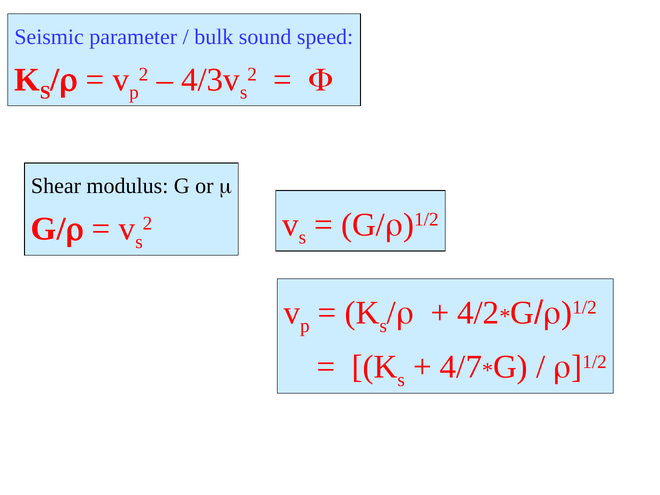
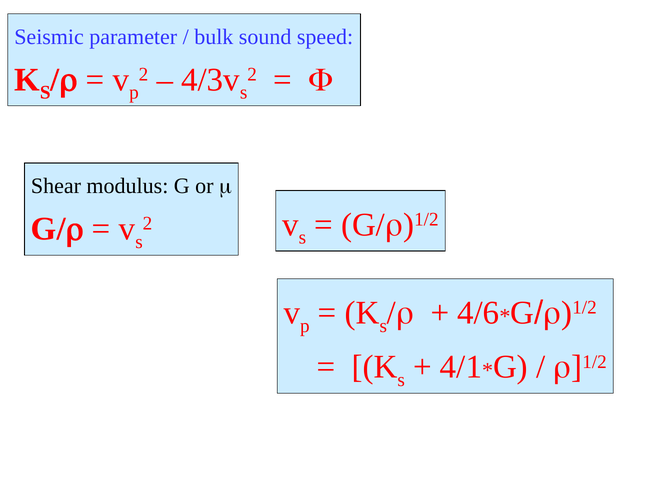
4/2: 4/2 -> 4/6
4/7: 4/7 -> 4/1
